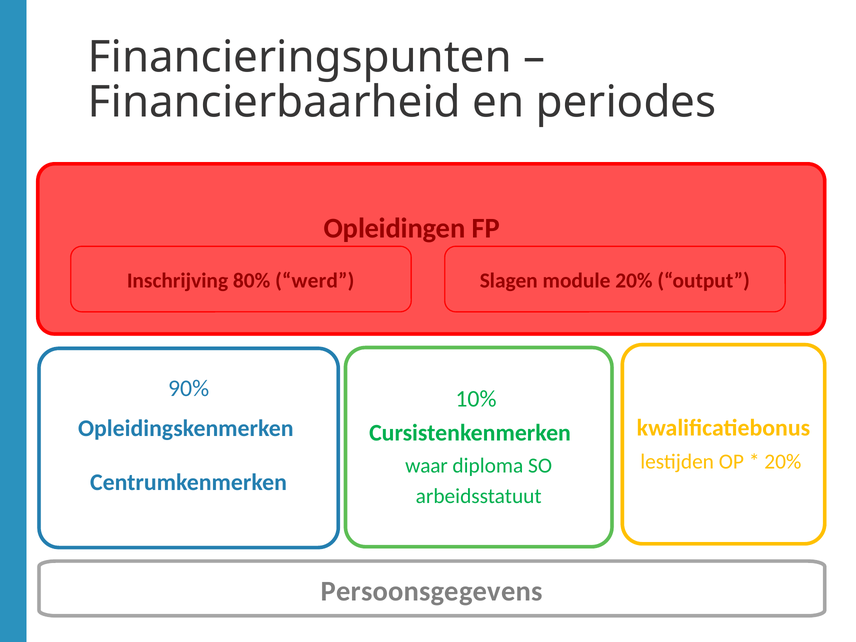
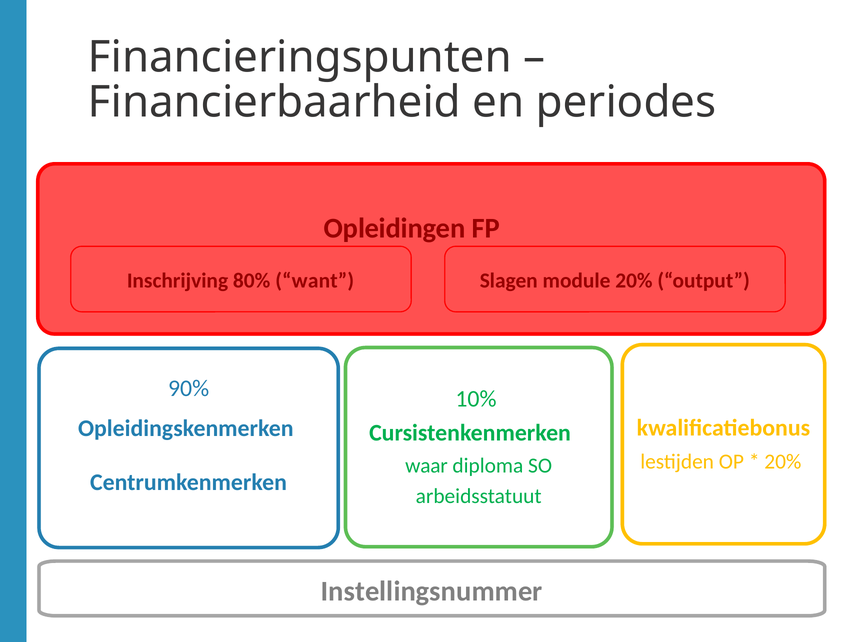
werd: werd -> want
Persoonsgegevens: Persoonsgegevens -> Instellingsnummer
